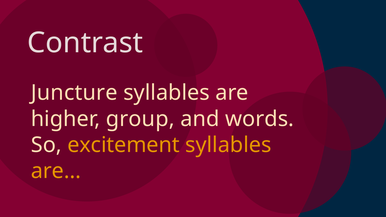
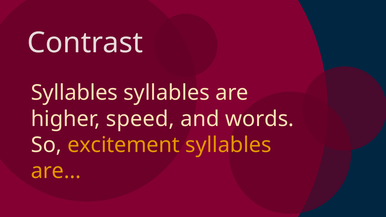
Juncture at (74, 93): Juncture -> Syllables
group: group -> speed
